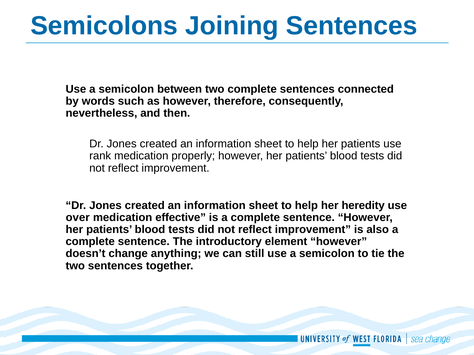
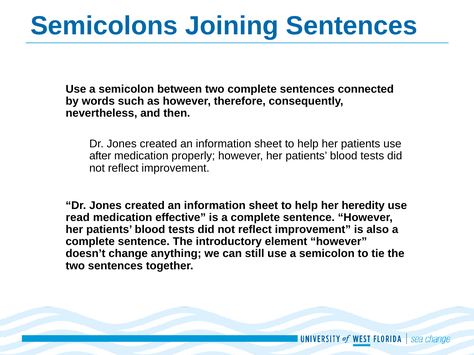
rank: rank -> after
over: over -> read
